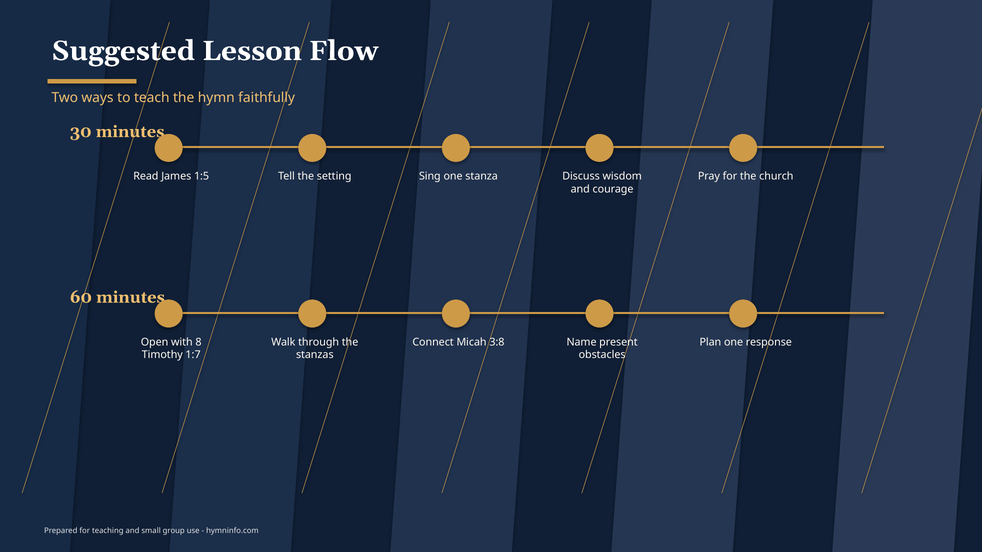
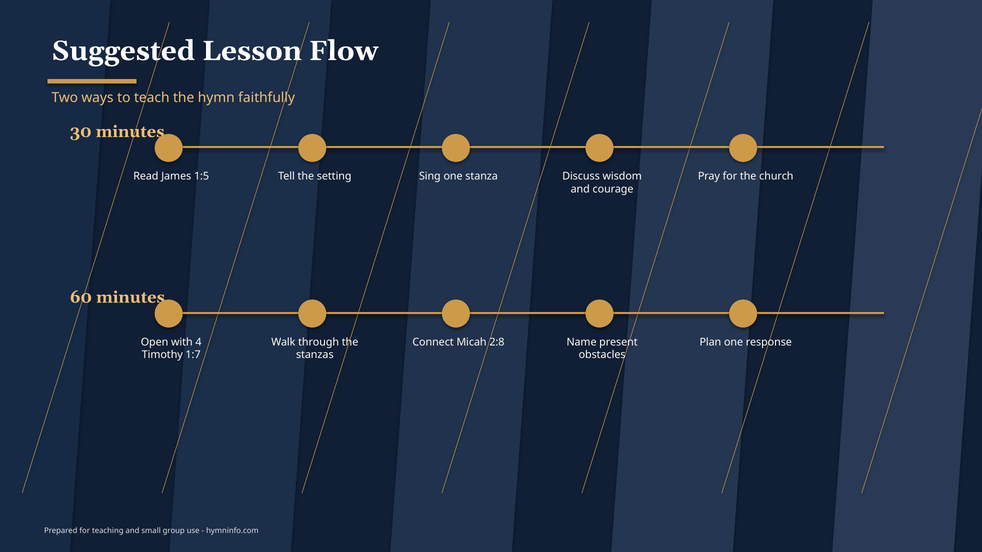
8: 8 -> 4
3:8: 3:8 -> 2:8
